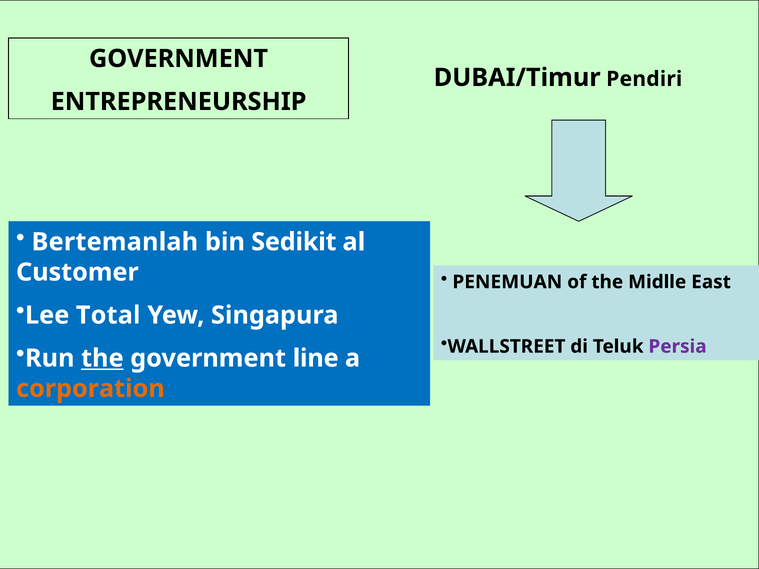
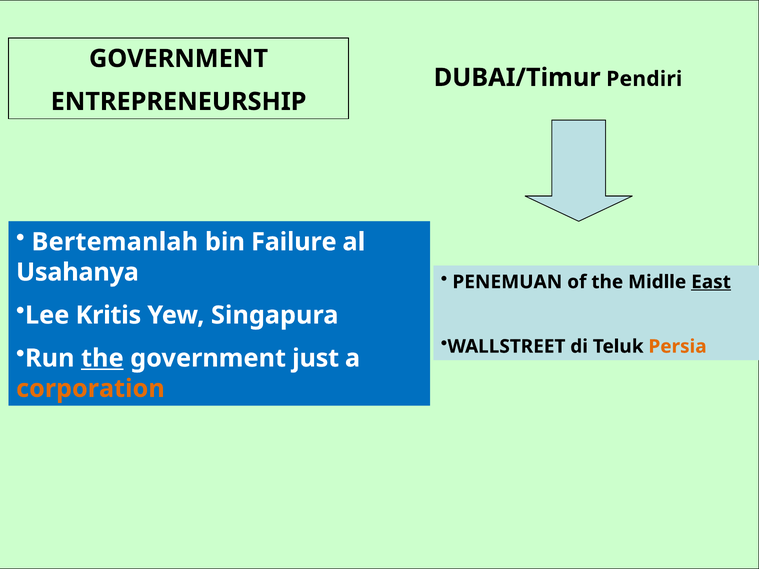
Sedikit: Sedikit -> Failure
Customer: Customer -> Usahanya
East underline: none -> present
Total: Total -> Kritis
Persia colour: purple -> orange
line: line -> just
